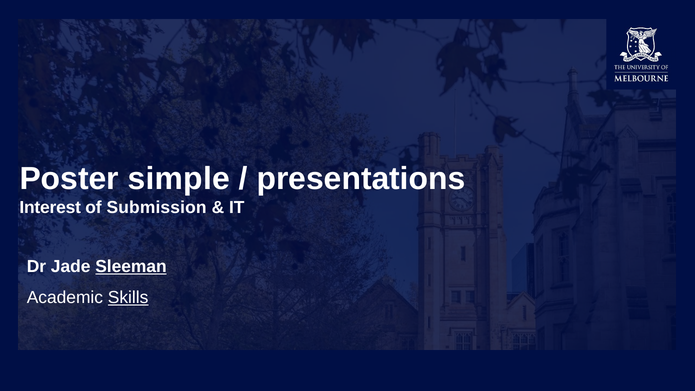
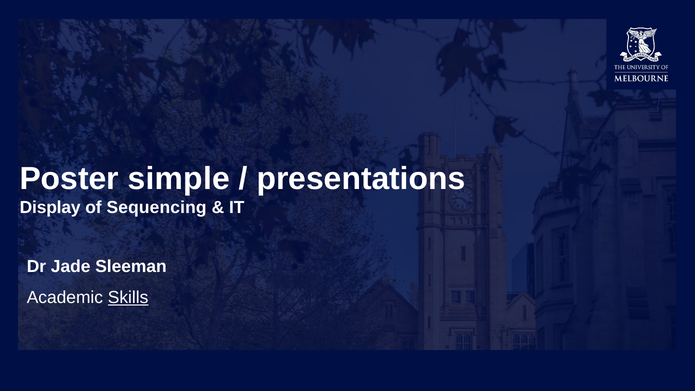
Interest: Interest -> Display
Submission: Submission -> Sequencing
Sleeman underline: present -> none
